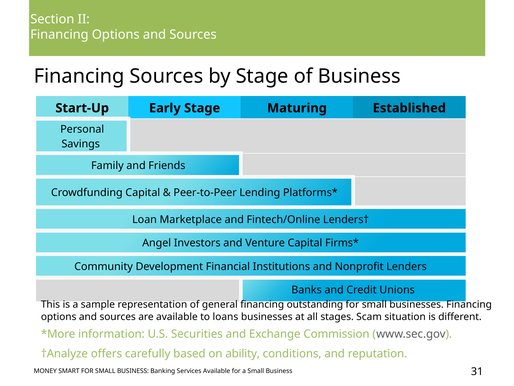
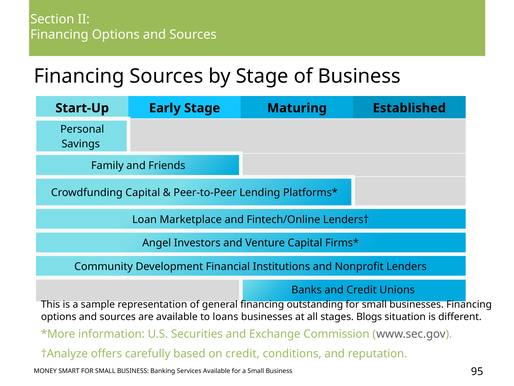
Scam: Scam -> Blogs
on ability: ability -> credit
31: 31 -> 95
